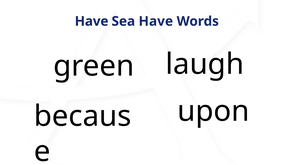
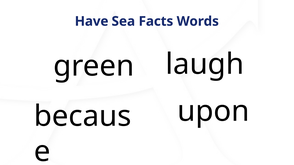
Sea Have: Have -> Facts
